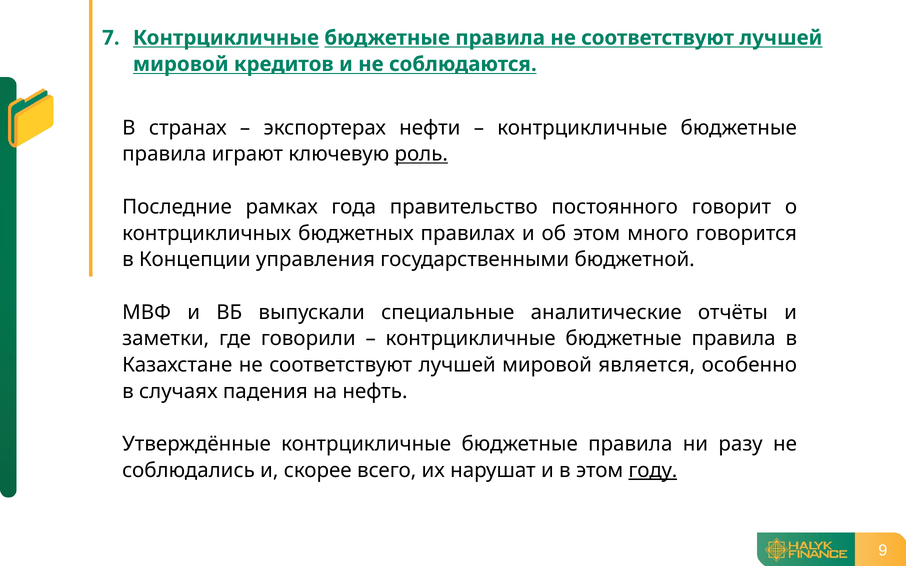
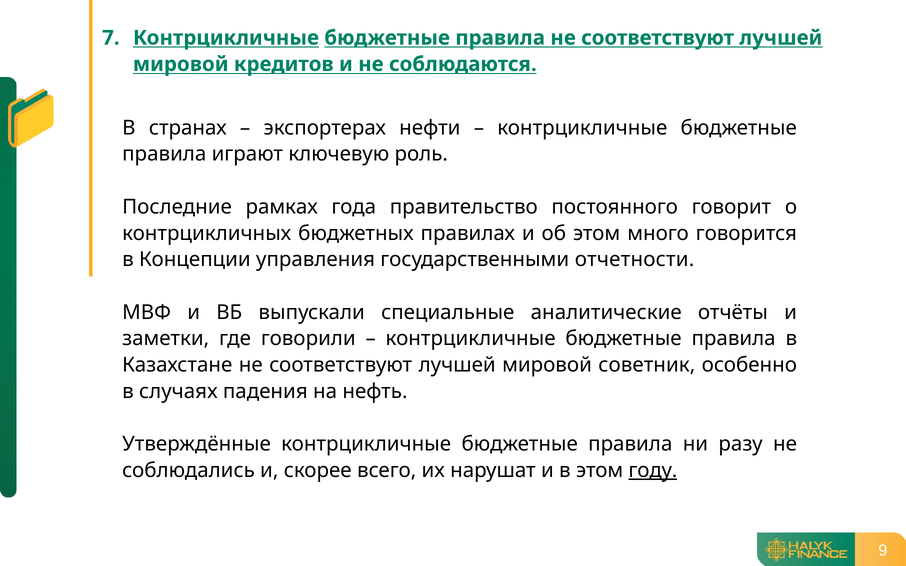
роль underline: present -> none
бюджетной: бюджетной -> отчетности
является: является -> советник
